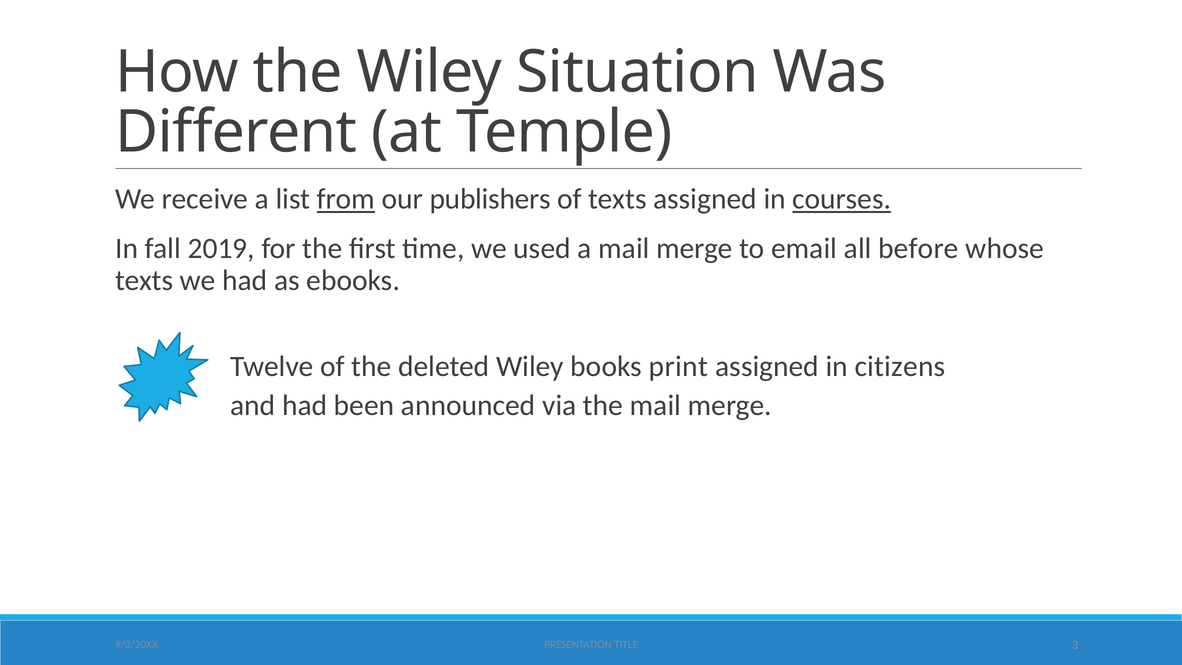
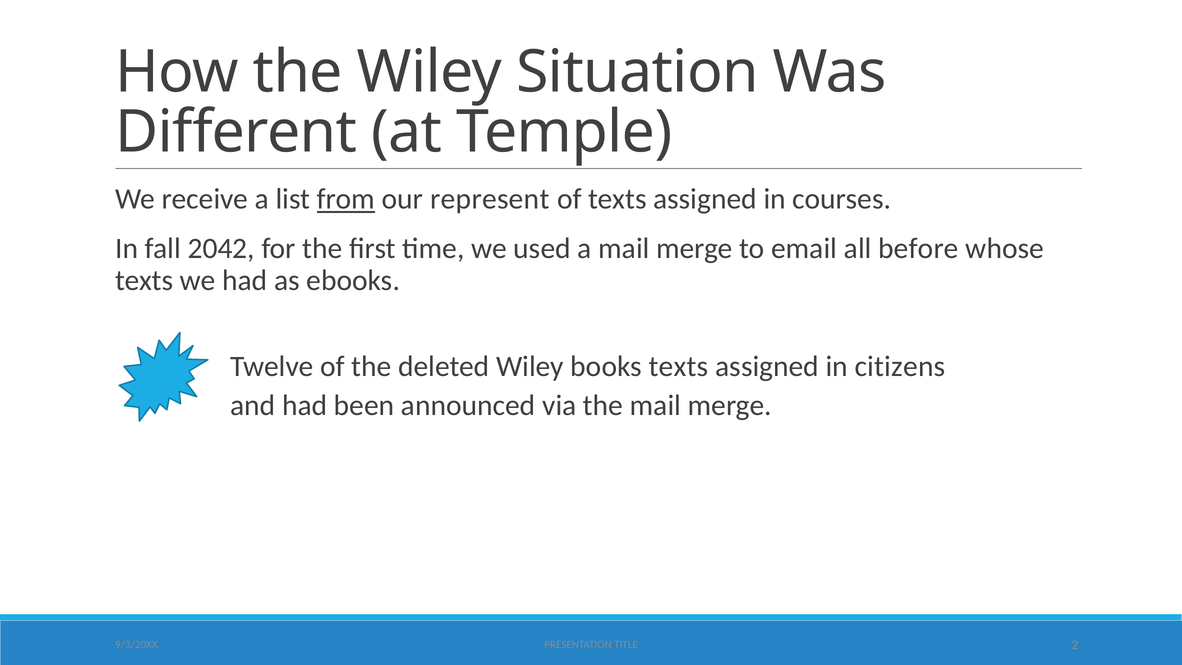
publishers: publishers -> represent
courses underline: present -> none
2019: 2019 -> 2042
books print: print -> texts
3: 3 -> 2
